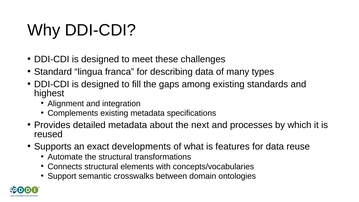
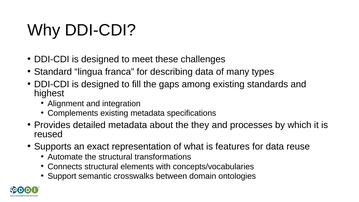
next: next -> they
developments: developments -> representation
